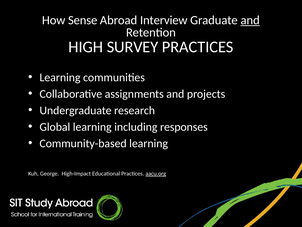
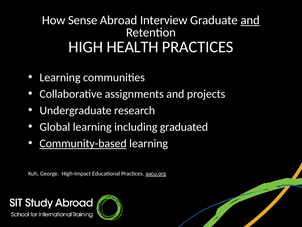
SURVEY: SURVEY -> HEALTH
responses: responses -> graduated
Community-based underline: none -> present
